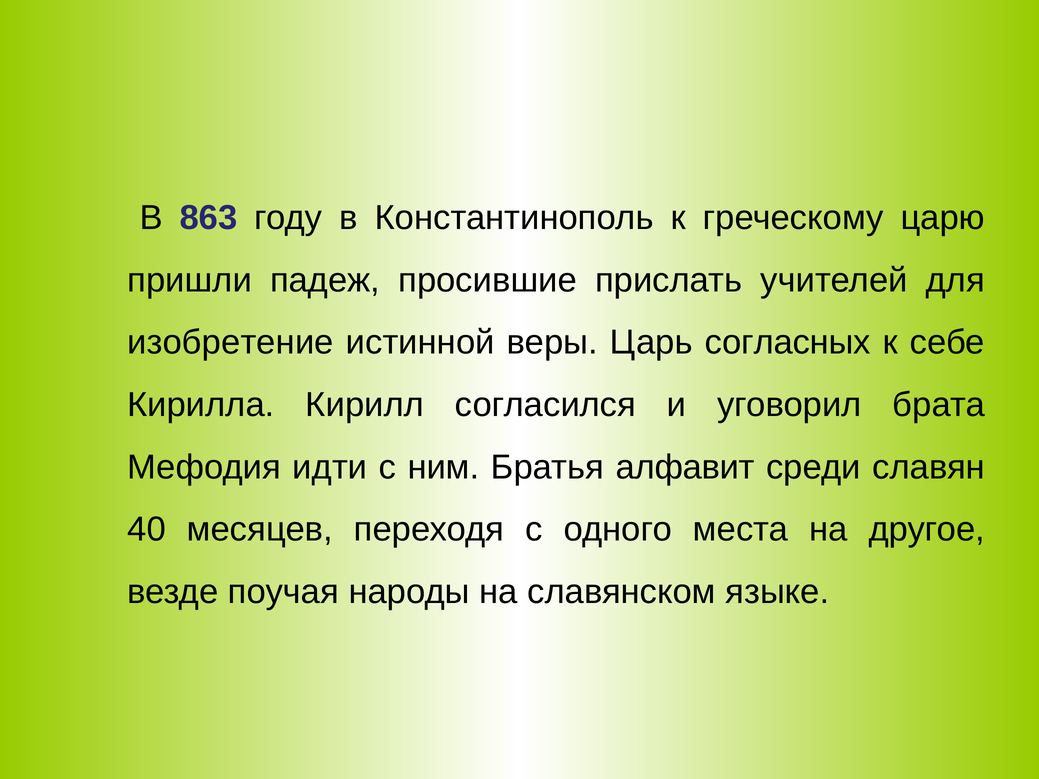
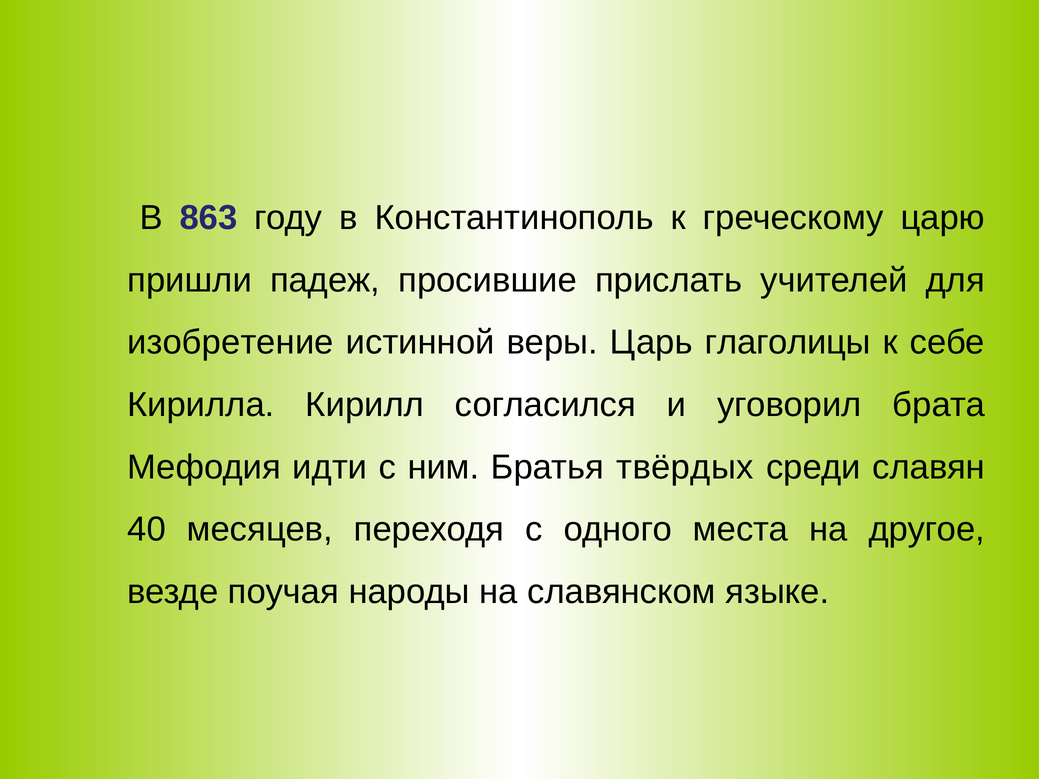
согласных: согласных -> глаголицы
алфавит: алфавит -> твёрдых
